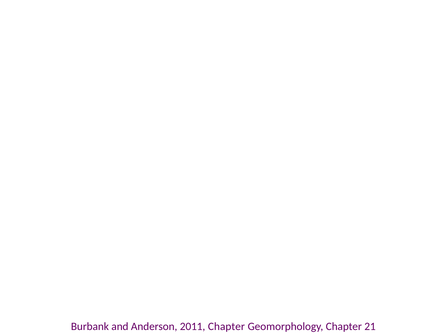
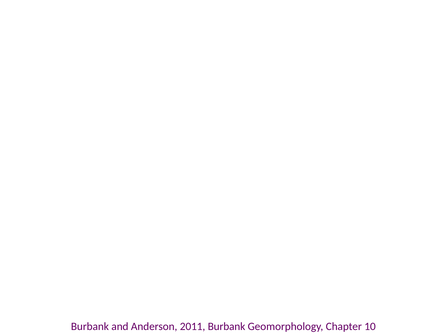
2011 Chapter: Chapter -> Burbank
21: 21 -> 10
